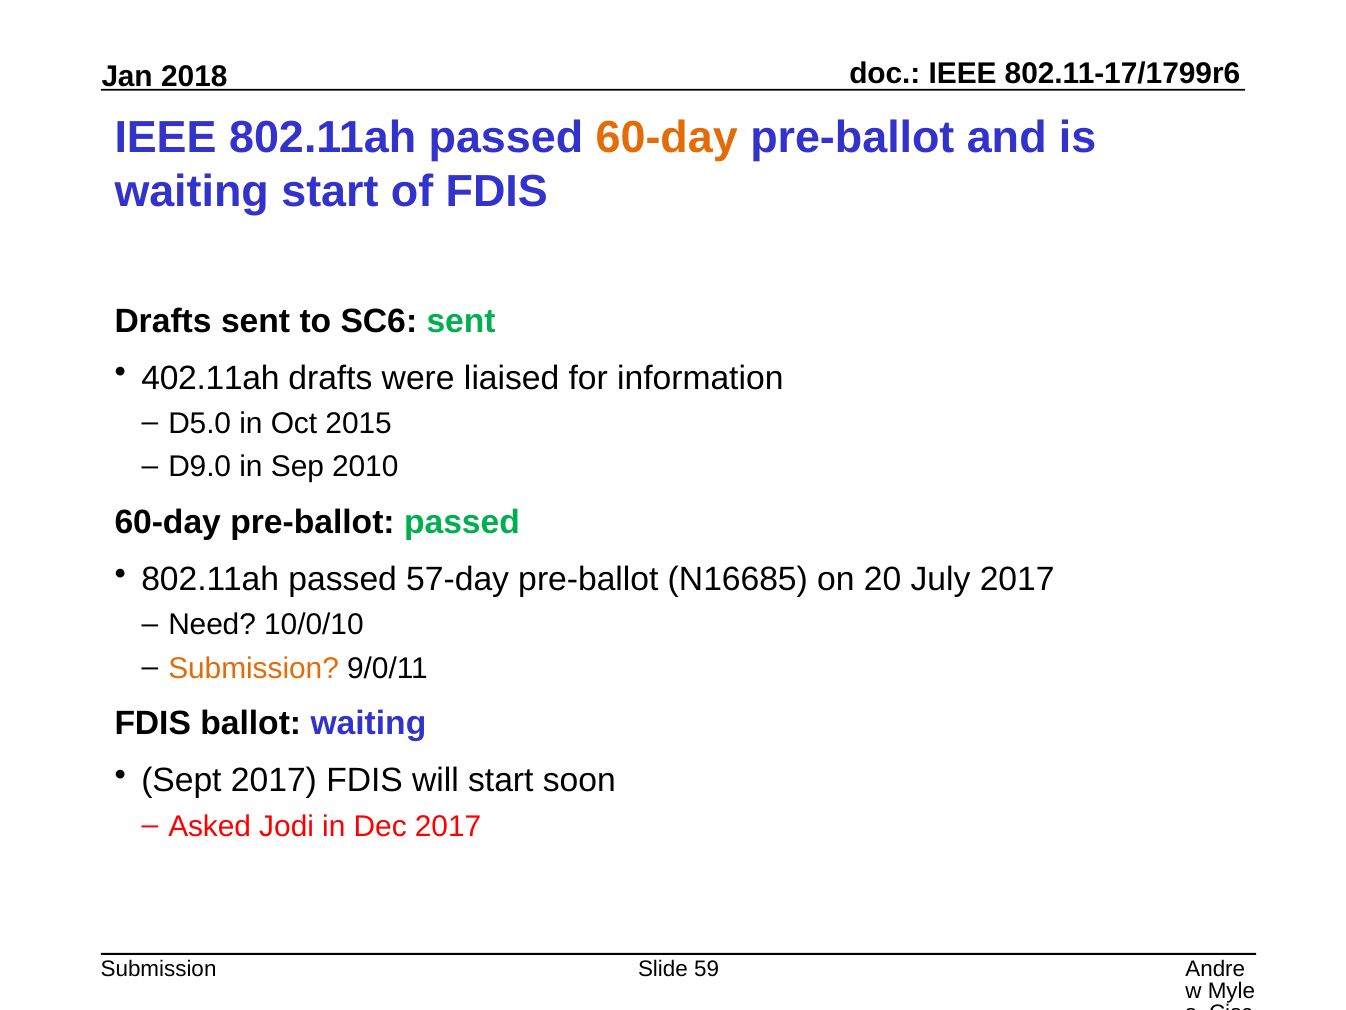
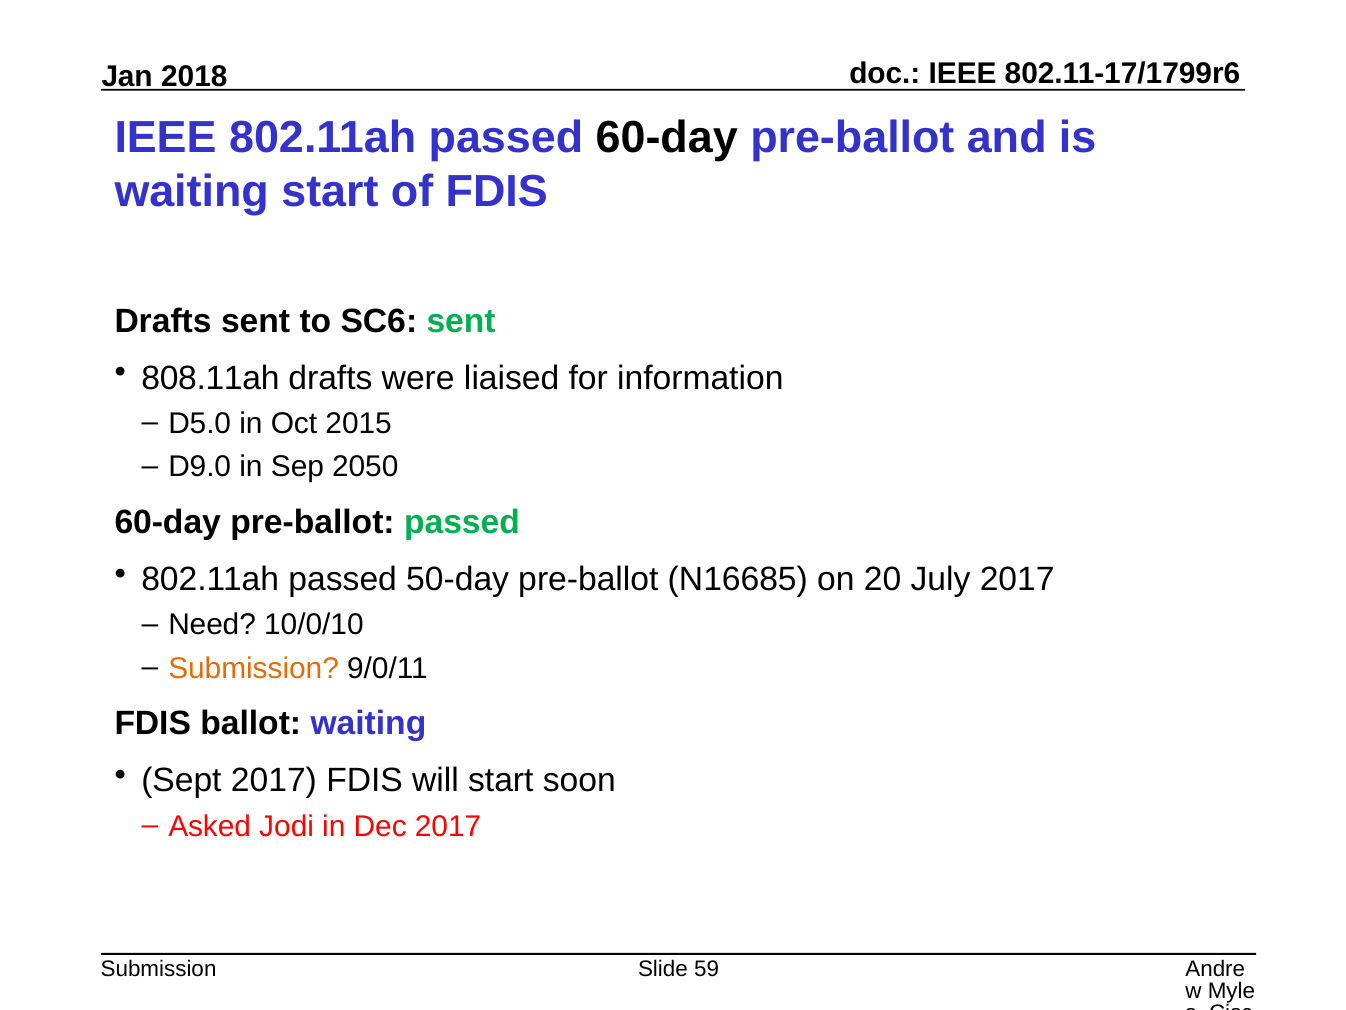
60-day at (667, 138) colour: orange -> black
402.11ah: 402.11ah -> 808.11ah
2010: 2010 -> 2050
57-day: 57-day -> 50-day
